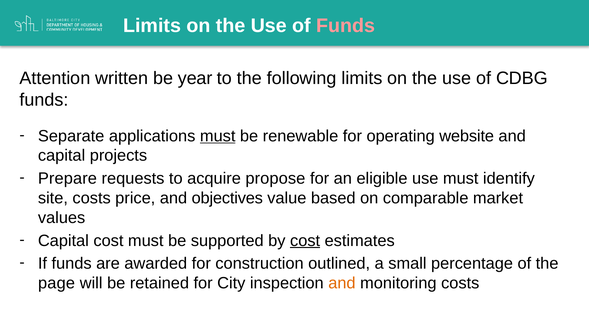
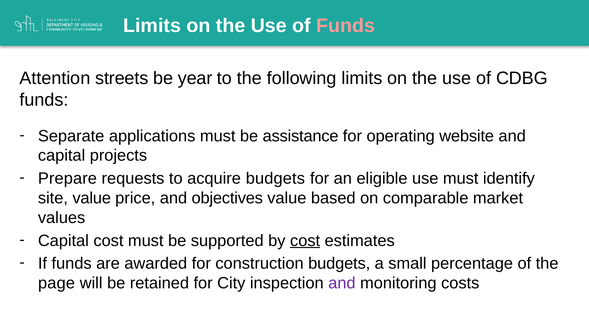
written: written -> streets
must at (218, 136) underline: present -> none
renewable: renewable -> assistance
acquire propose: propose -> budgets
site costs: costs -> value
construction outlined: outlined -> budgets
and at (342, 283) colour: orange -> purple
